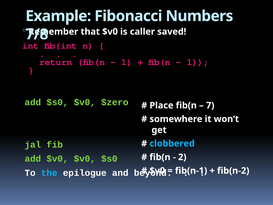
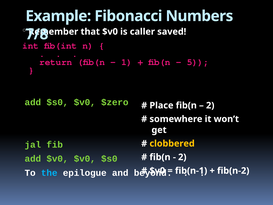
1 at (198, 62): 1 -> 5
7 at (210, 105): 7 -> 2
clobbered colour: light blue -> yellow
